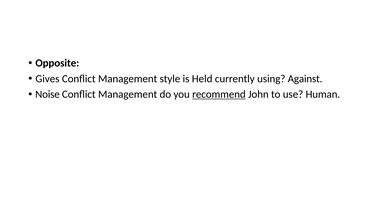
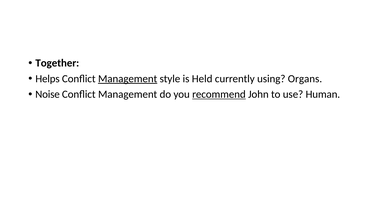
Opposite: Opposite -> Together
Gives: Gives -> Helps
Management at (128, 79) underline: none -> present
Against: Against -> Organs
